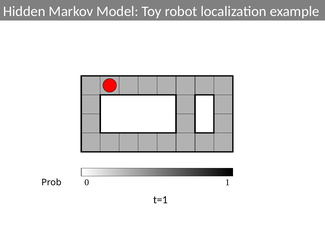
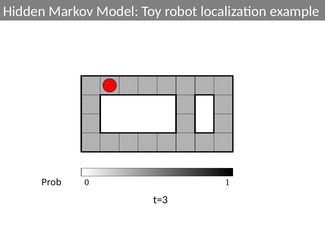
t=1: t=1 -> t=3
